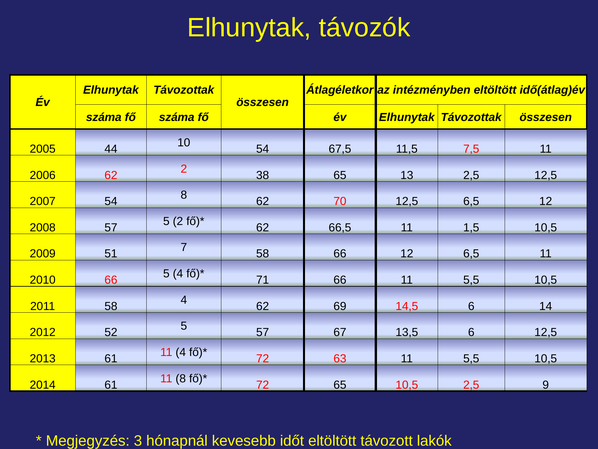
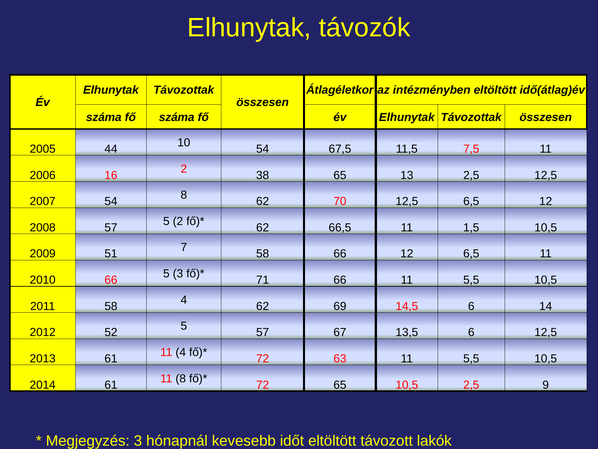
2006 62: 62 -> 16
5 4: 4 -> 3
